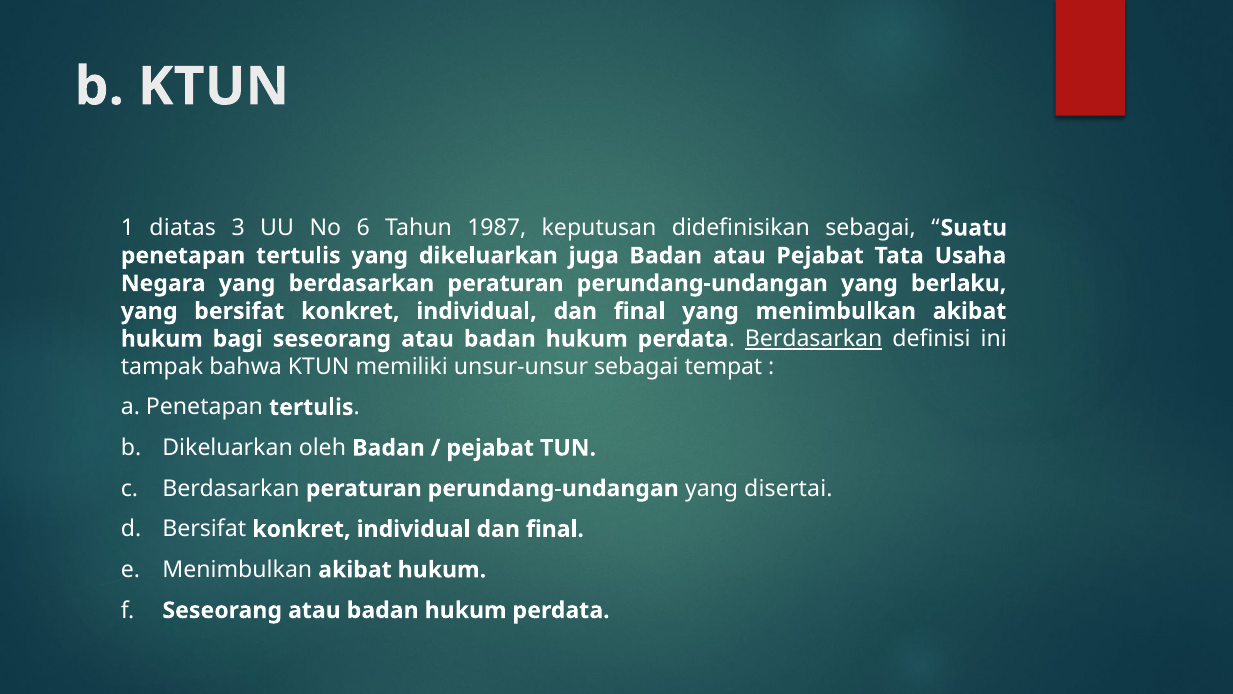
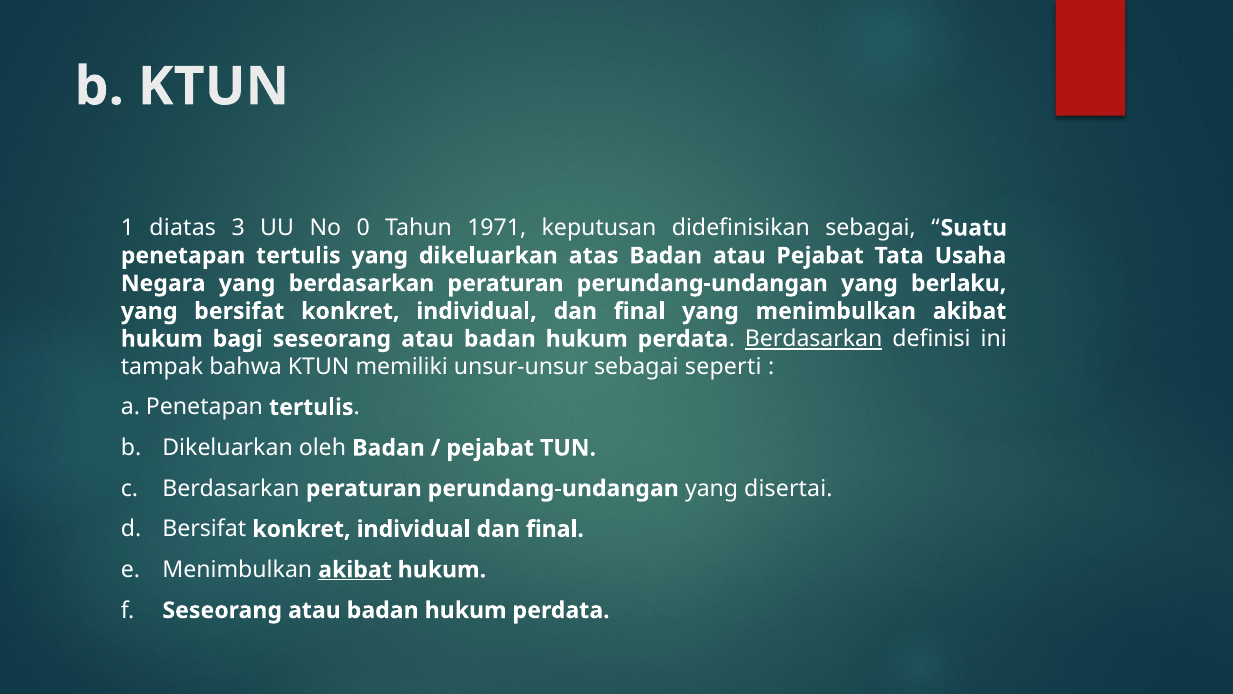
6: 6 -> 0
1987: 1987 -> 1971
juga: juga -> atas
tempat: tempat -> seperti
akibat at (355, 569) underline: none -> present
